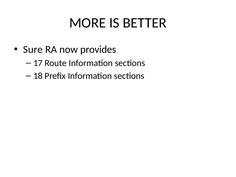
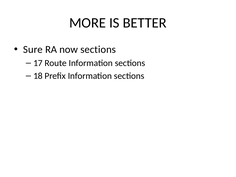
now provides: provides -> sections
